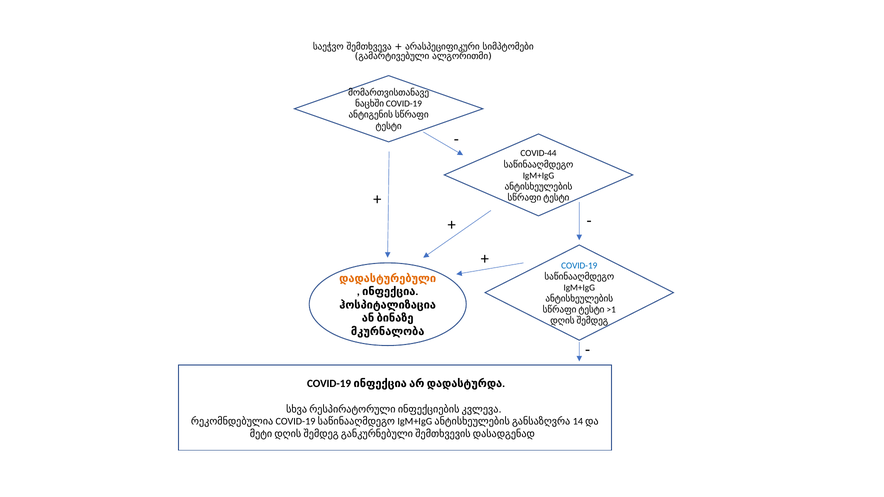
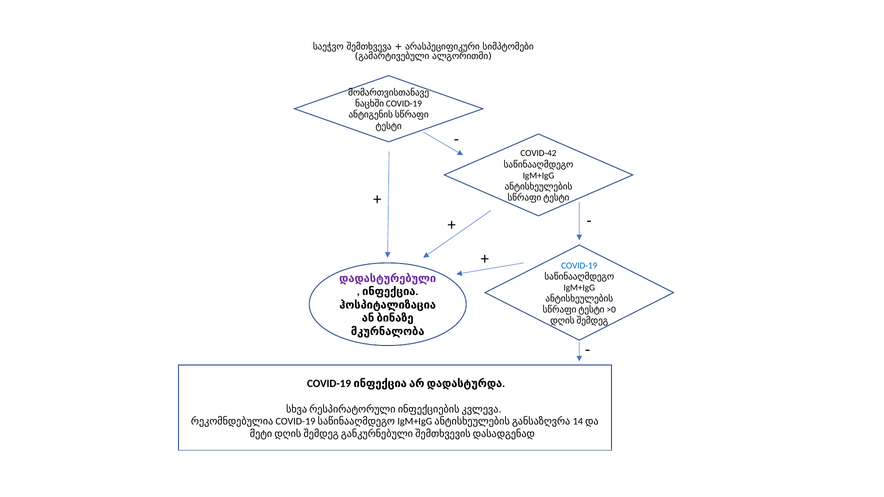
COVID-44: COVID-44 -> COVID-42
დადასტურებული colour: orange -> purple
>1: >1 -> >0
